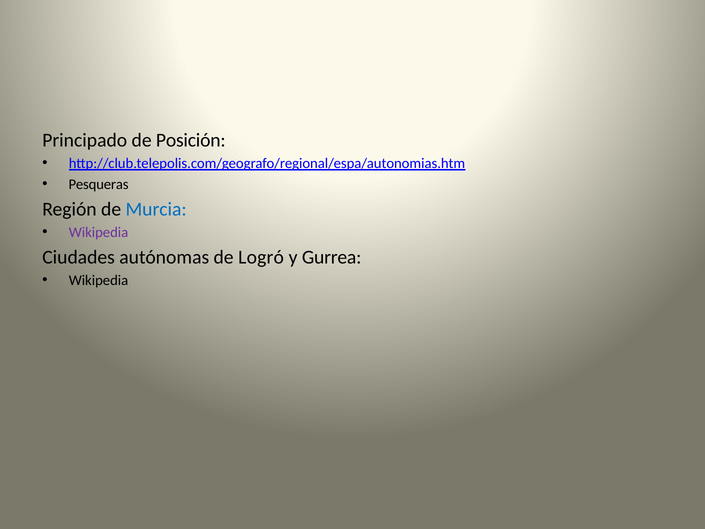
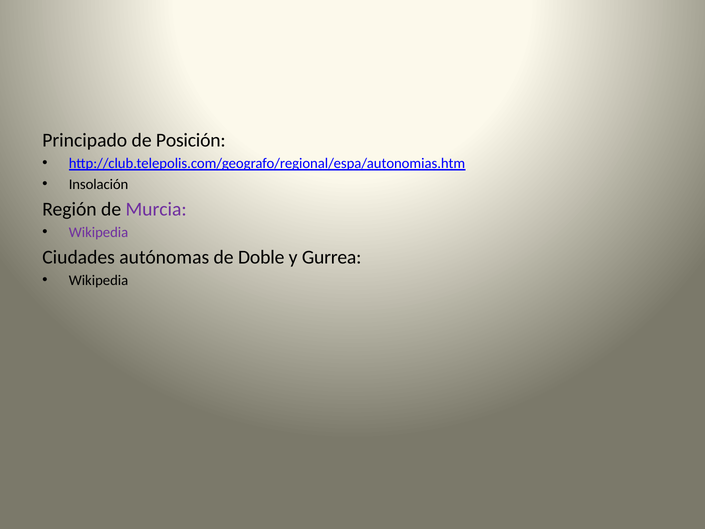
Pesqueras: Pesqueras -> Insolación
Murcia colour: blue -> purple
Logró: Logró -> Doble
